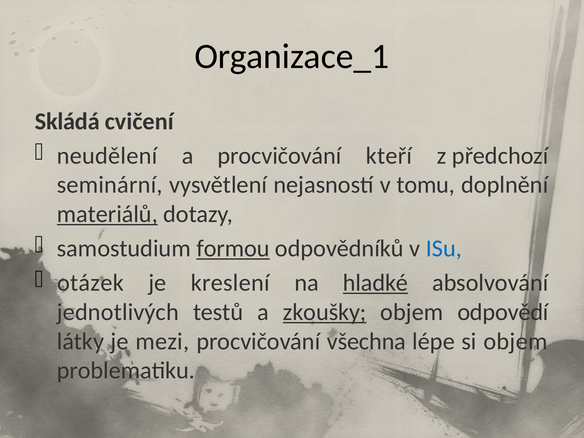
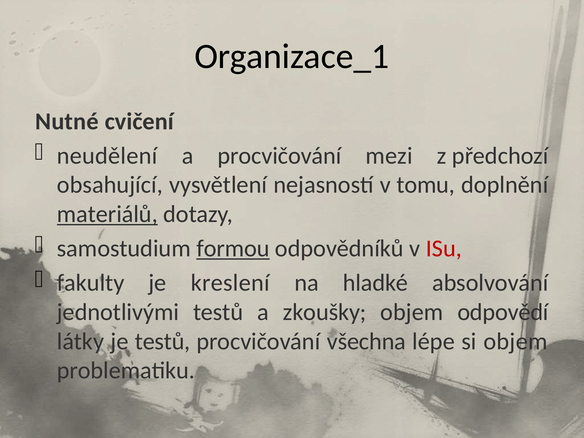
Skládá: Skládá -> Nutné
kteří: kteří -> mezi
seminární: seminární -> obsahující
ISu colour: blue -> red
otázek: otázek -> fakulty
hladké underline: present -> none
jednotlivých: jednotlivých -> jednotlivými
zkoušky underline: present -> none
je mezi: mezi -> testů
